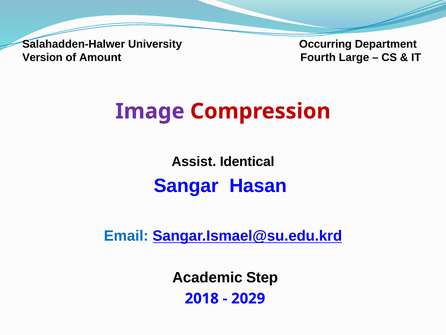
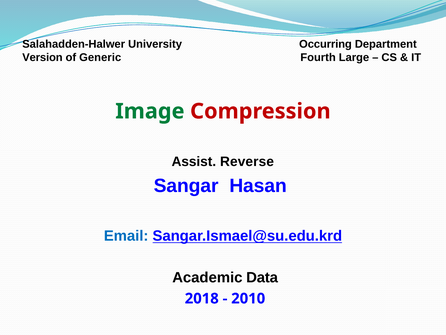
Amount: Amount -> Generic
Image colour: purple -> green
Identical: Identical -> Reverse
Step: Step -> Data
2029: 2029 -> 2010
